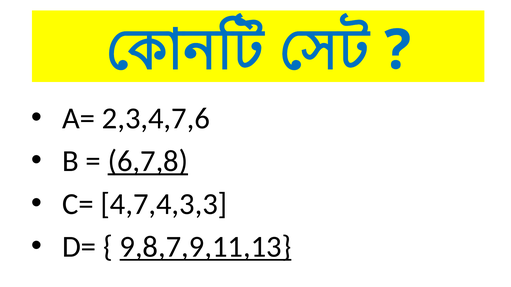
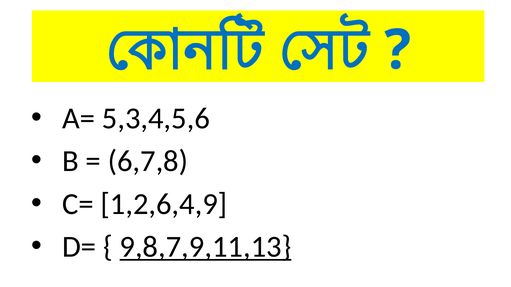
2,3,4,7,6: 2,3,4,7,6 -> 5,3,4,5,6
6,7,8 underline: present -> none
4,7,4,3,3: 4,7,4,3,3 -> 1,2,6,4,9
